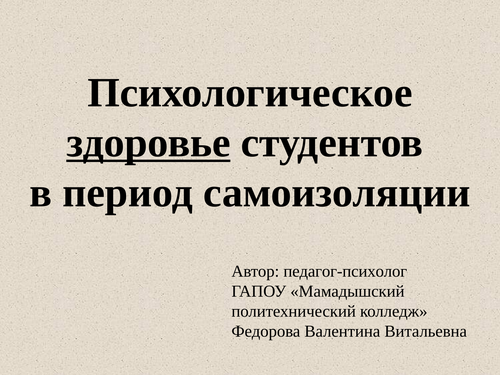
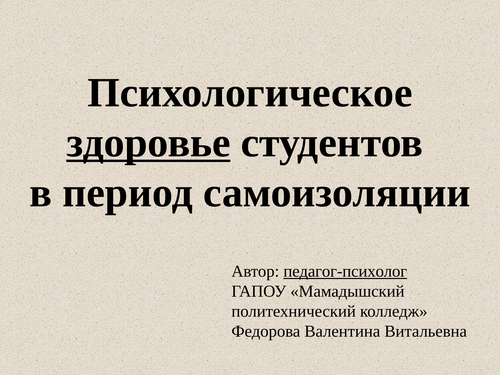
педагог-психолог underline: none -> present
